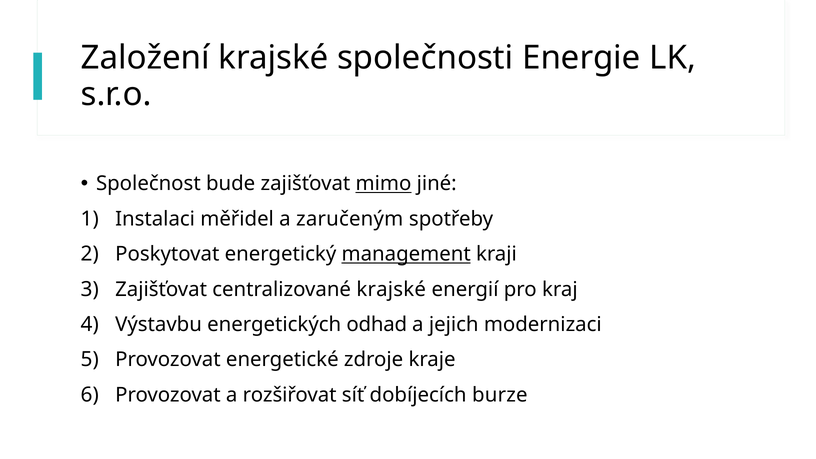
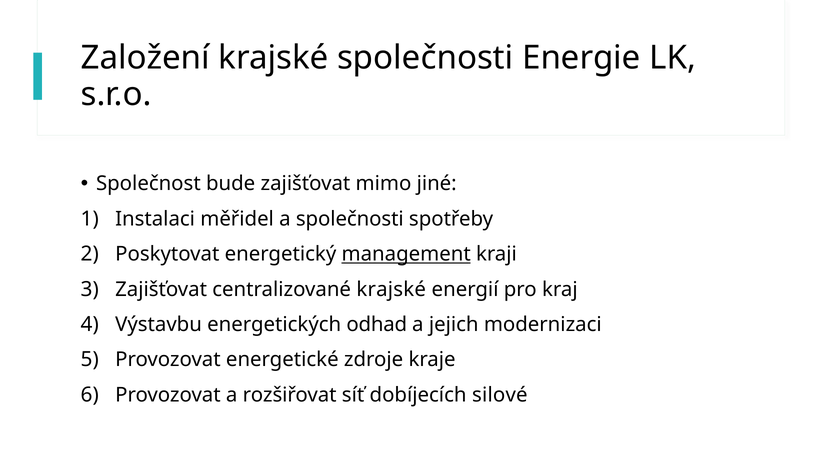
mimo underline: present -> none
a zaručeným: zaručeným -> společnosti
burze: burze -> silové
